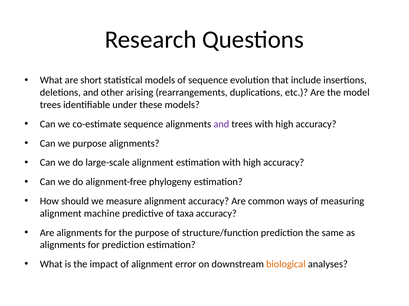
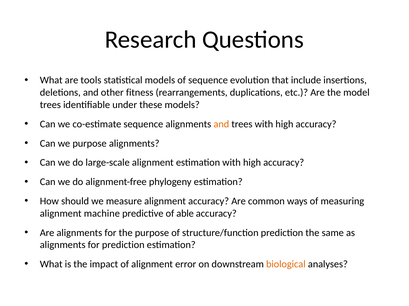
short: short -> tools
arising: arising -> fitness
and at (221, 124) colour: purple -> orange
taxa: taxa -> able
